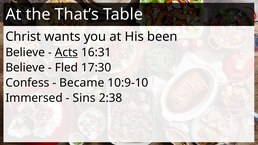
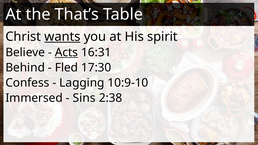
wants underline: none -> present
been: been -> spirit
Believe at (25, 68): Believe -> Behind
Became: Became -> Lagging
